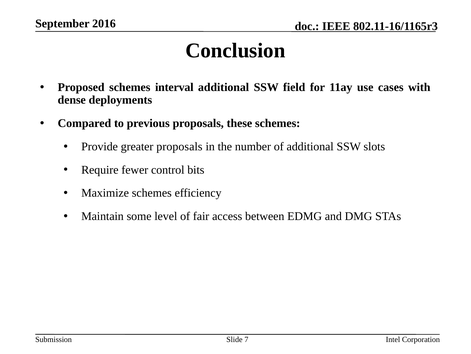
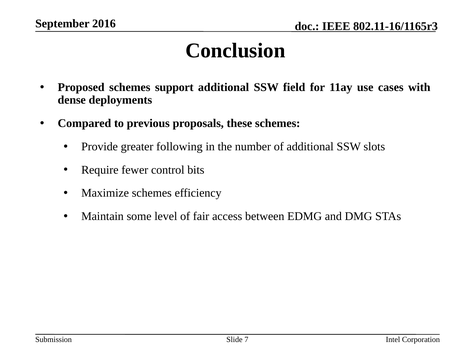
interval: interval -> support
greater proposals: proposals -> following
